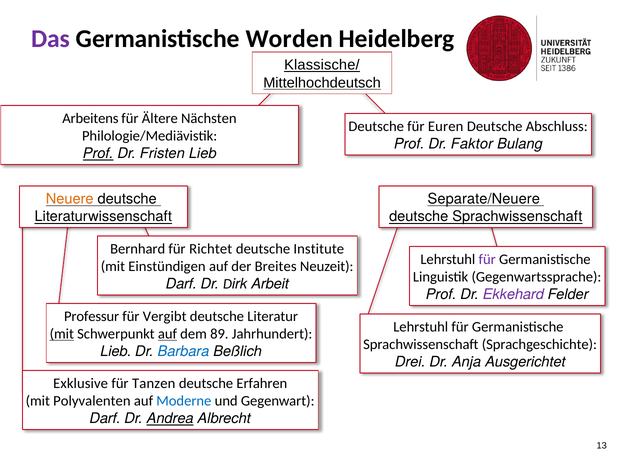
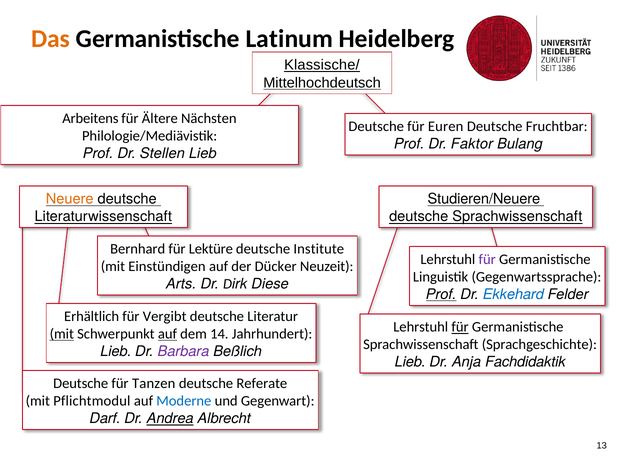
Das colour: purple -> orange
Worden: Worden -> Latinum
Abschluss: Abschluss -> Fruchtbar
Prof at (98, 154) underline: present -> none
Fristen: Fristen -> Stellen
Separate/Neuere: Separate/Neuere -> Studieren/Neuere
Richtet: Richtet -> Lektüre
Breites: Breites -> Dücker
Darf at (181, 284): Darf -> Arts
Arbeit: Arbeit -> Diese
Prof at (441, 295) underline: none -> present
Ekkehard colour: purple -> blue
Professur: Professur -> Erhältlich
für at (460, 327) underline: none -> present
89: 89 -> 14
Barbara colour: blue -> purple
Drei at (410, 363): Drei -> Lieb
Ausgerichtet: Ausgerichtet -> Fachdidaktik
Exklusive at (81, 384): Exklusive -> Deutsche
Erfahren: Erfahren -> Referate
Polyvalenten: Polyvalenten -> Pflichtmodul
